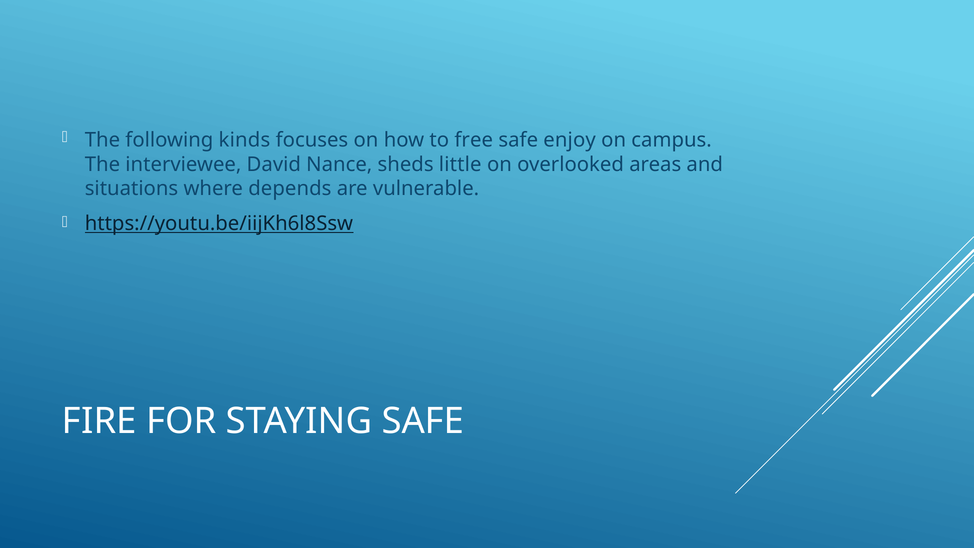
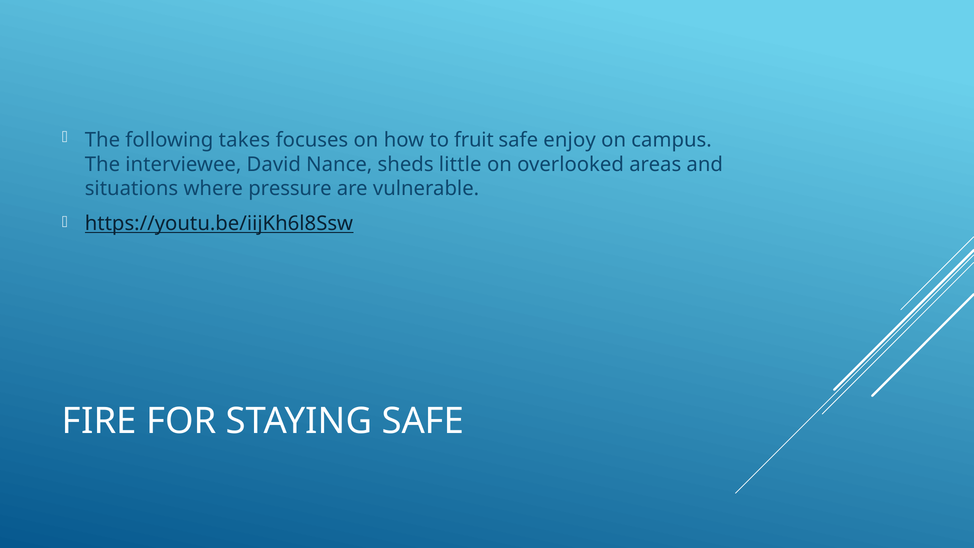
kinds: kinds -> takes
free: free -> fruit
depends: depends -> pressure
